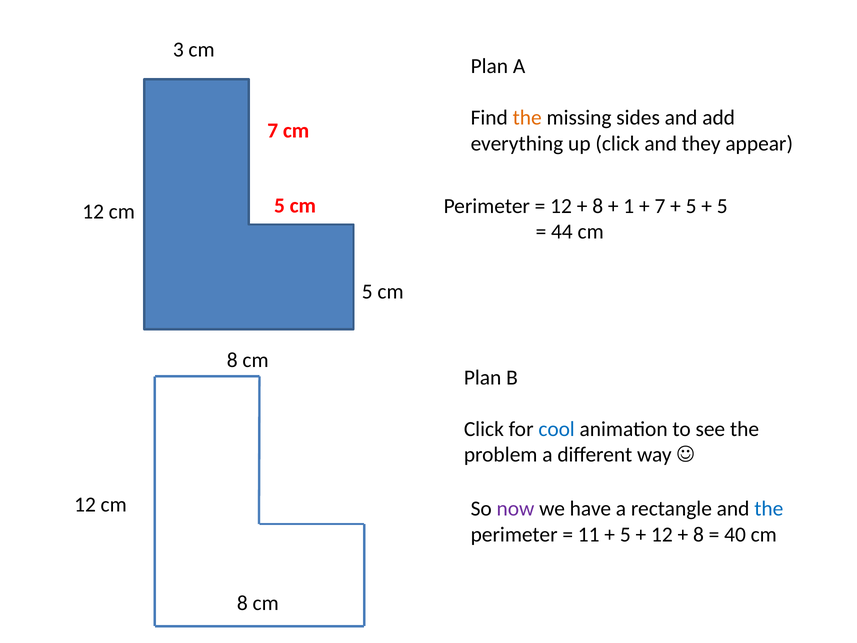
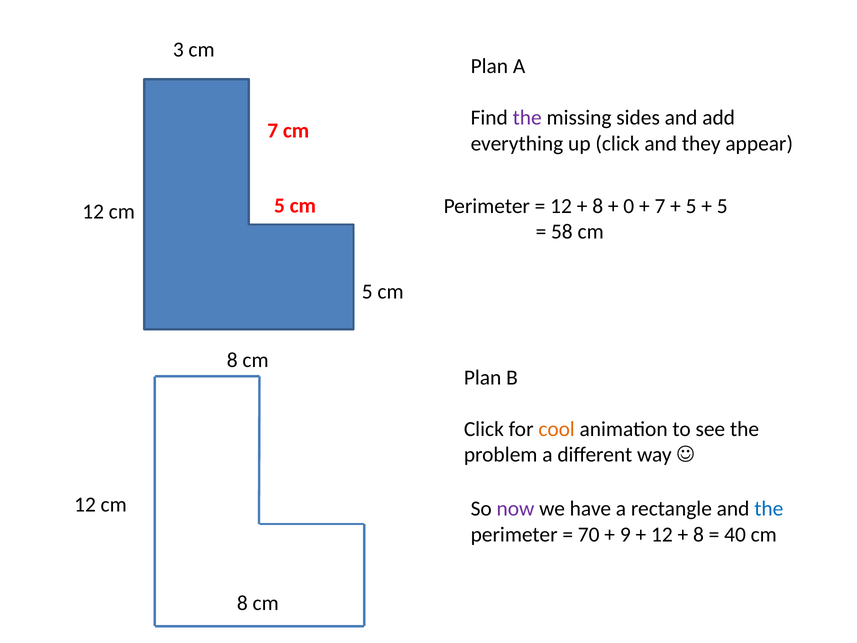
the at (527, 118) colour: orange -> purple
1: 1 -> 0
44: 44 -> 58
cool colour: blue -> orange
11: 11 -> 70
5 at (625, 534): 5 -> 9
